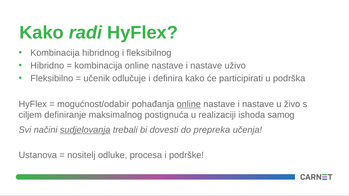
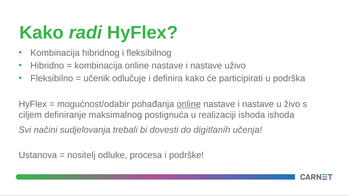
ishoda samog: samog -> ishoda
sudjelovanja underline: present -> none
prepreka: prepreka -> digitlanih
